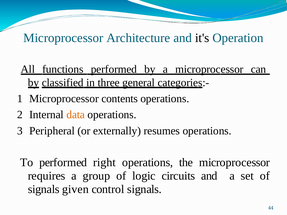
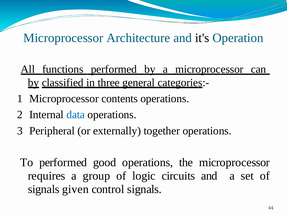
data colour: orange -> blue
resumes: resumes -> together
right: right -> good
